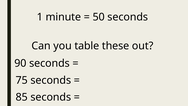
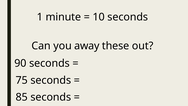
50: 50 -> 10
table: table -> away
